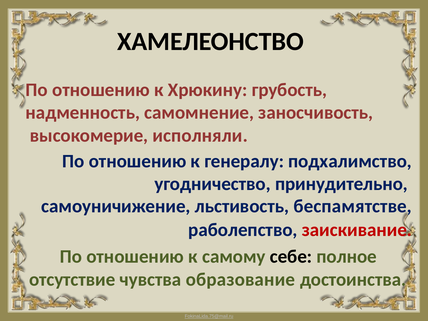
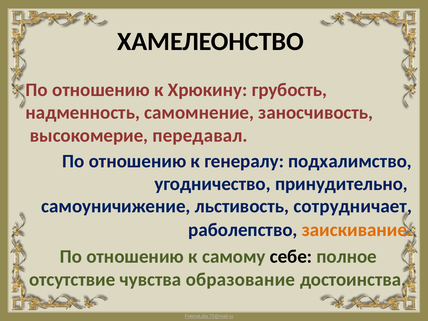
исполняли: исполняли -> передавал
беспамятстве: беспамятстве -> сотрудничает
заискивание colour: red -> orange
